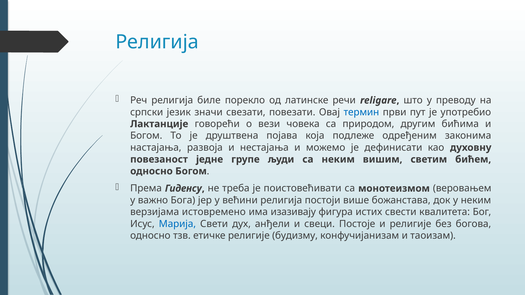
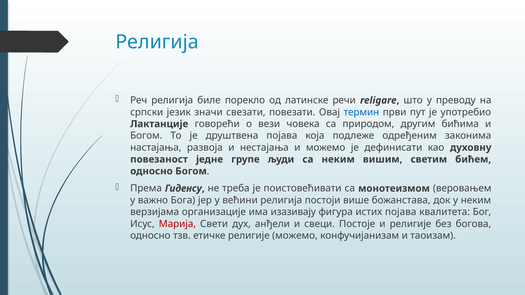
истовремено: истовремено -> организације
истих свести: свести -> појава
Марија colour: blue -> red
религије будизму: будизму -> можемо
